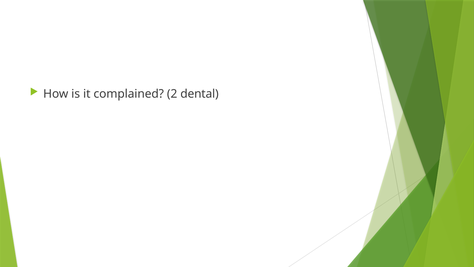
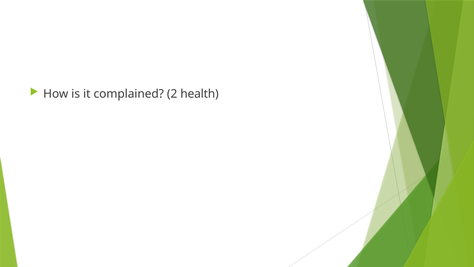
dental: dental -> health
